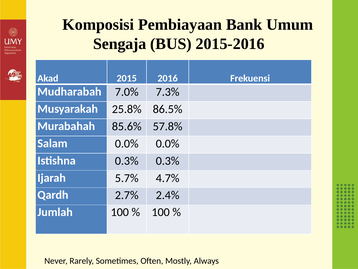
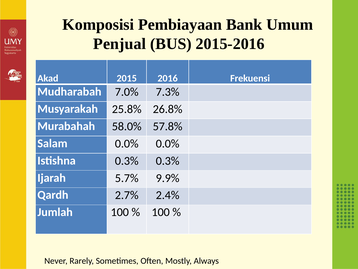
Sengaja: Sengaja -> Penjual
86.5%: 86.5% -> 26.8%
85.6%: 85.6% -> 58.0%
4.7%: 4.7% -> 9.9%
